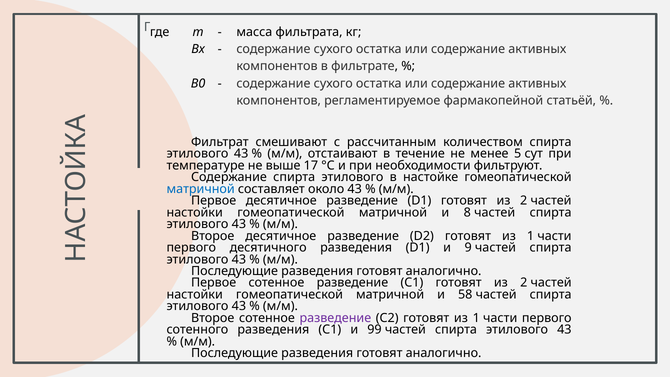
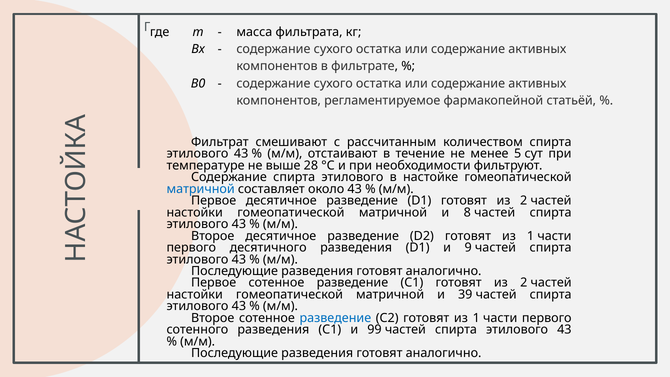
17: 17 -> 28
58: 58 -> 39
разведение at (335, 318) colour: purple -> blue
